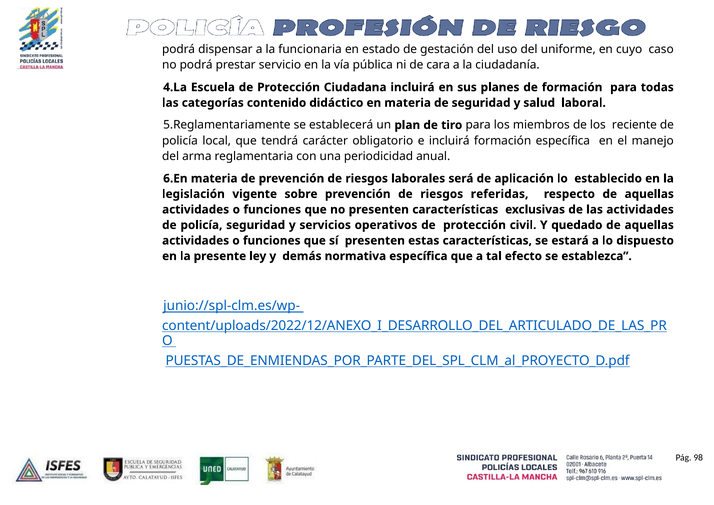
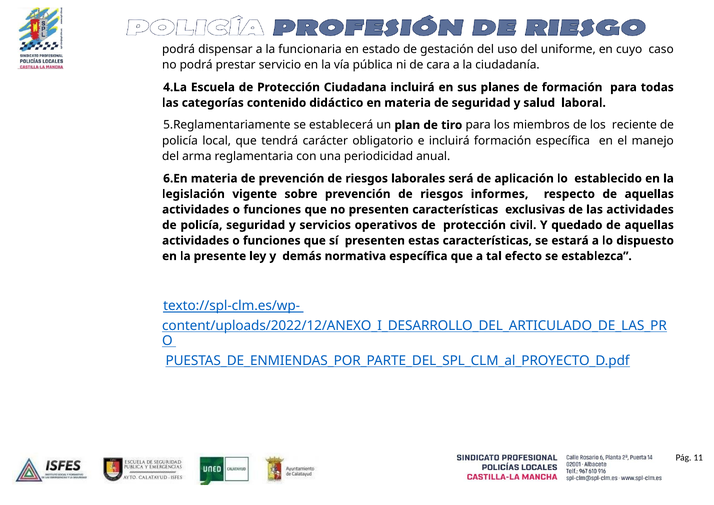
referidas: referidas -> informes
junio://spl-clm.es/wp-: junio://spl-clm.es/wp- -> texto://spl-clm.es/wp-
98: 98 -> 11
